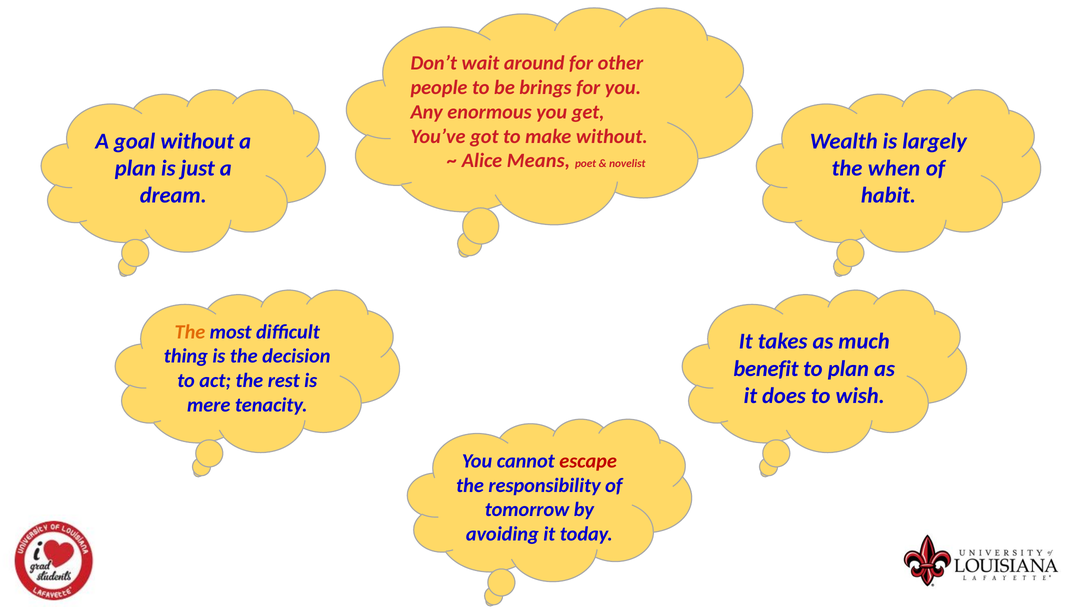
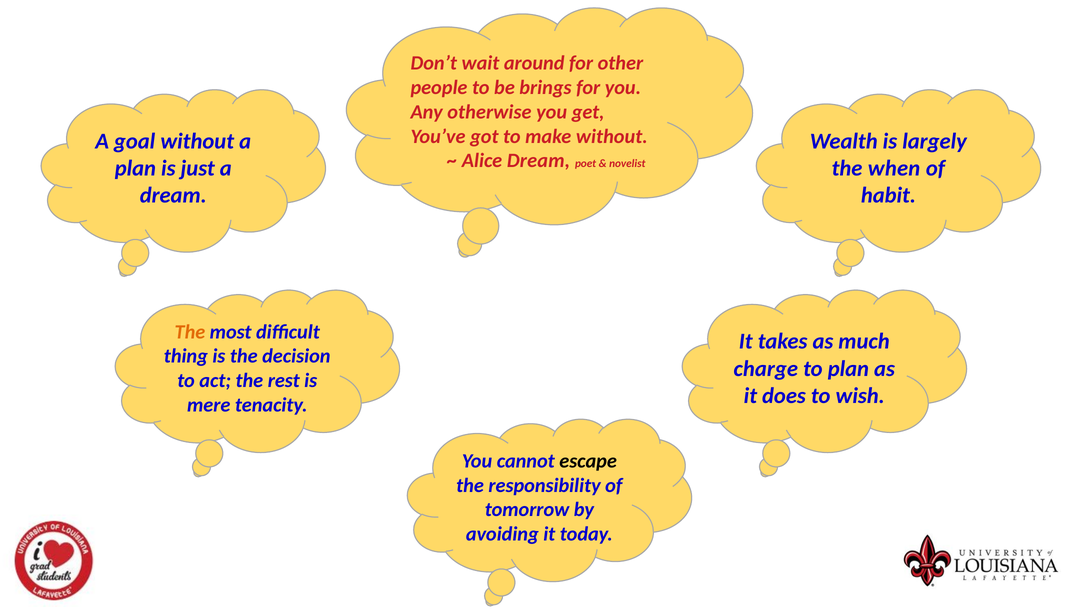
enormous: enormous -> otherwise
Alice Means: Means -> Dream
benefit: benefit -> charge
escape colour: red -> black
